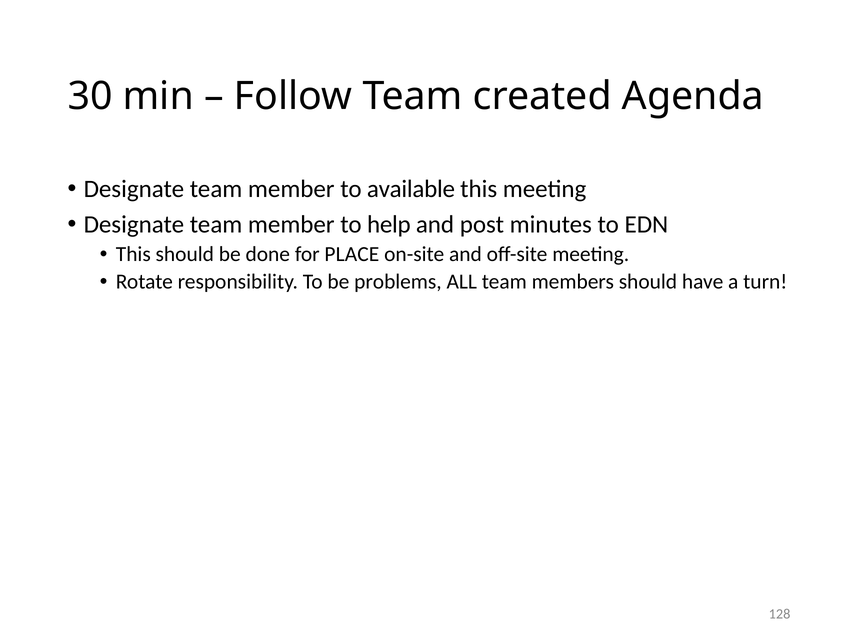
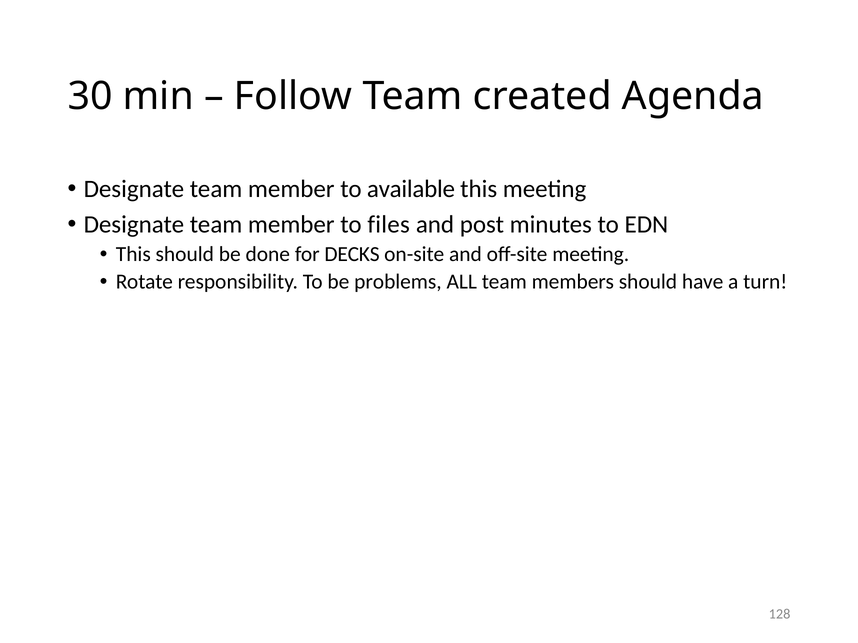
help: help -> files
PLACE: PLACE -> DECKS
